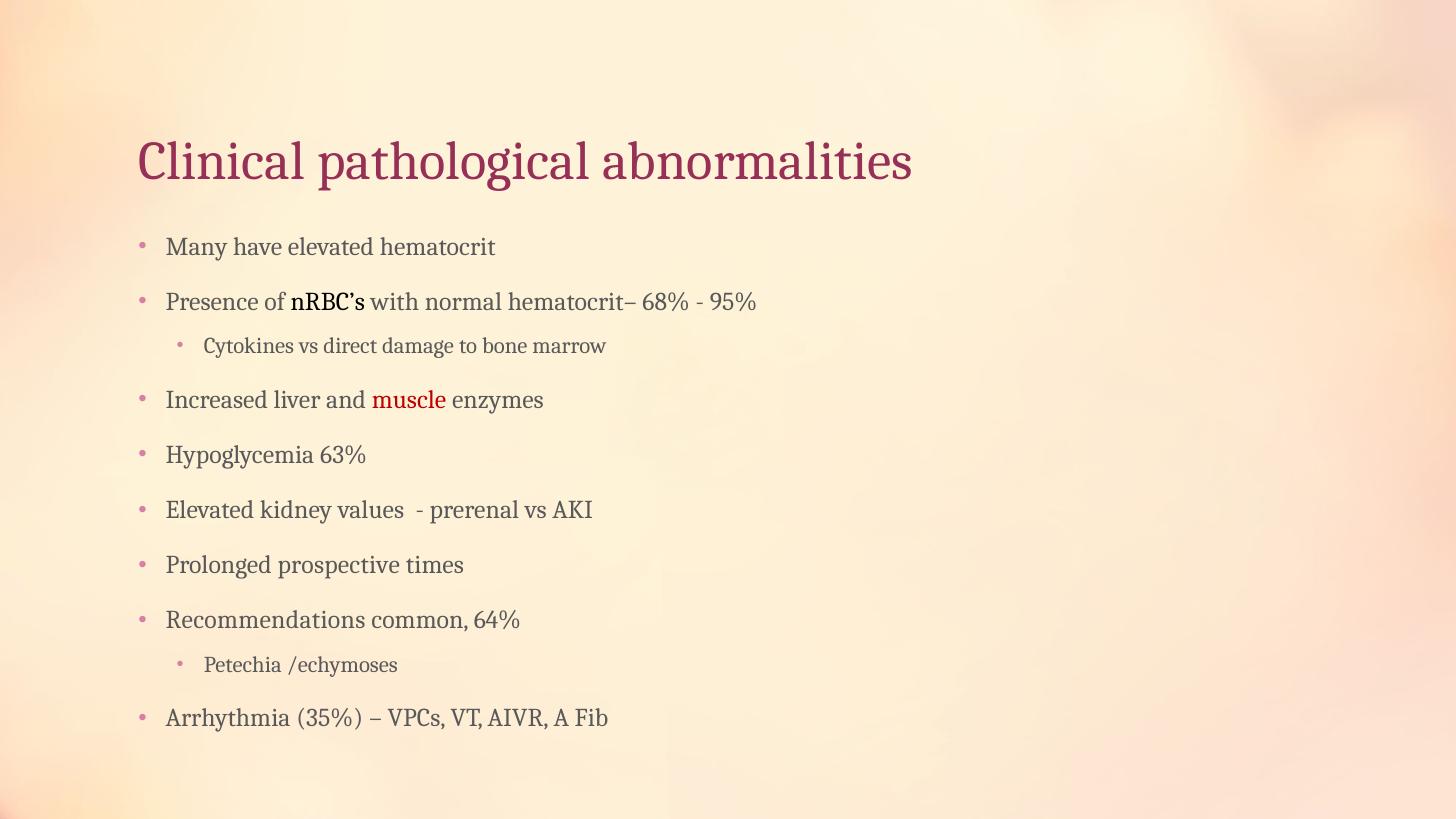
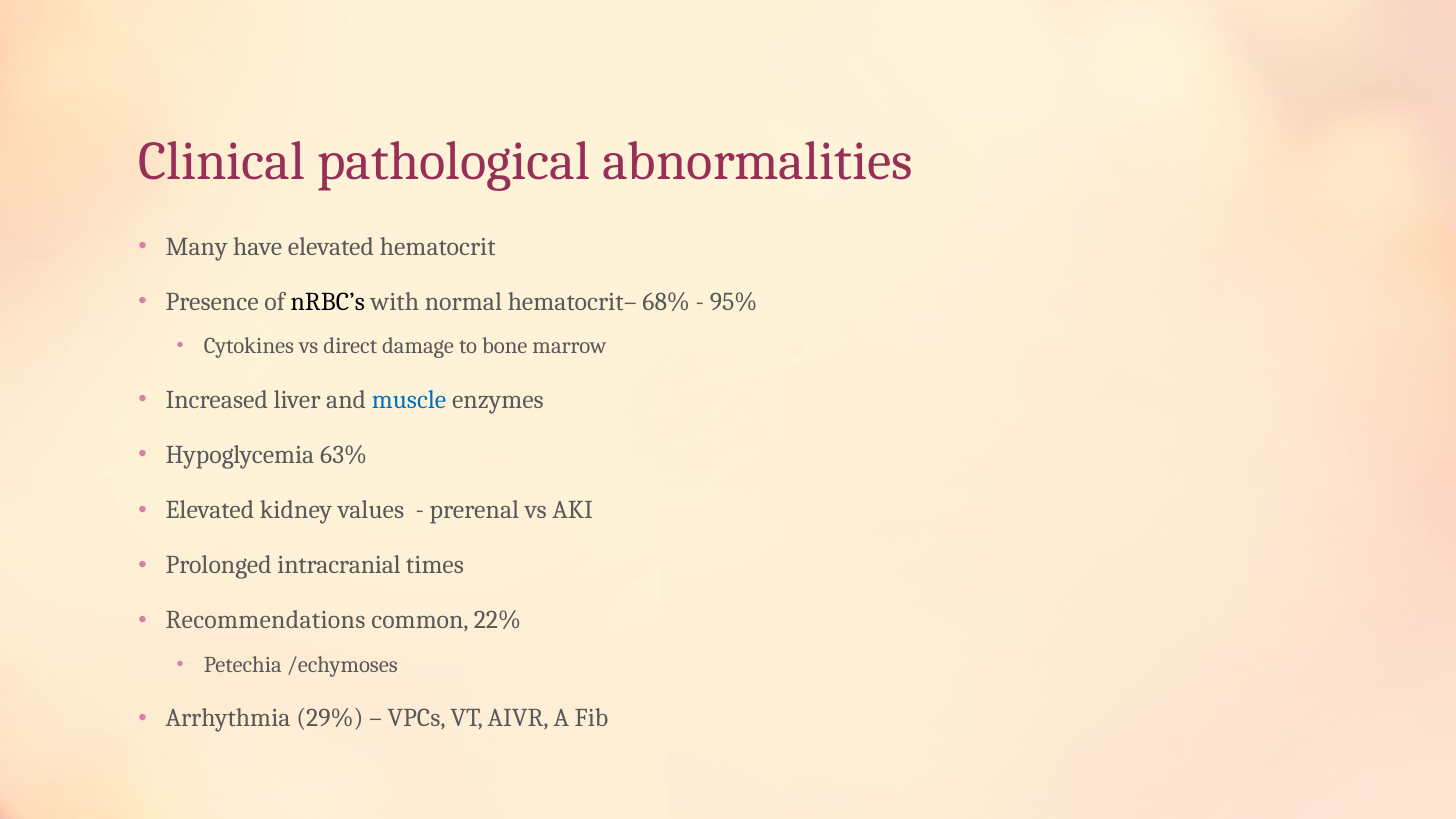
muscle colour: red -> blue
prospective: prospective -> intracranial
64%: 64% -> 22%
35%: 35% -> 29%
